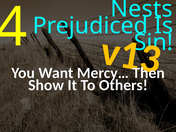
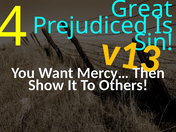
Nests: Nests -> Great
